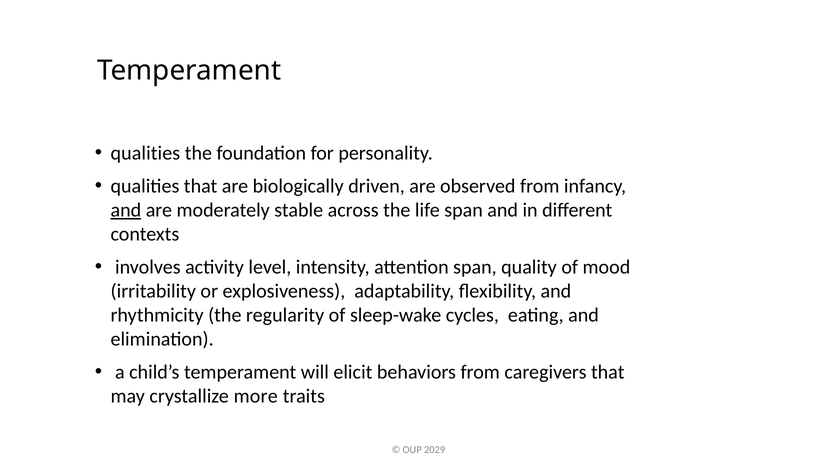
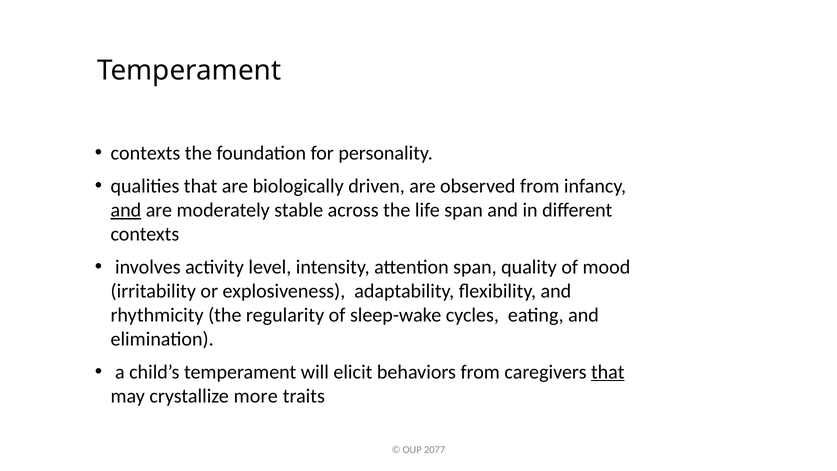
qualities at (145, 153): qualities -> contexts
that at (608, 372) underline: none -> present
2029: 2029 -> 2077
